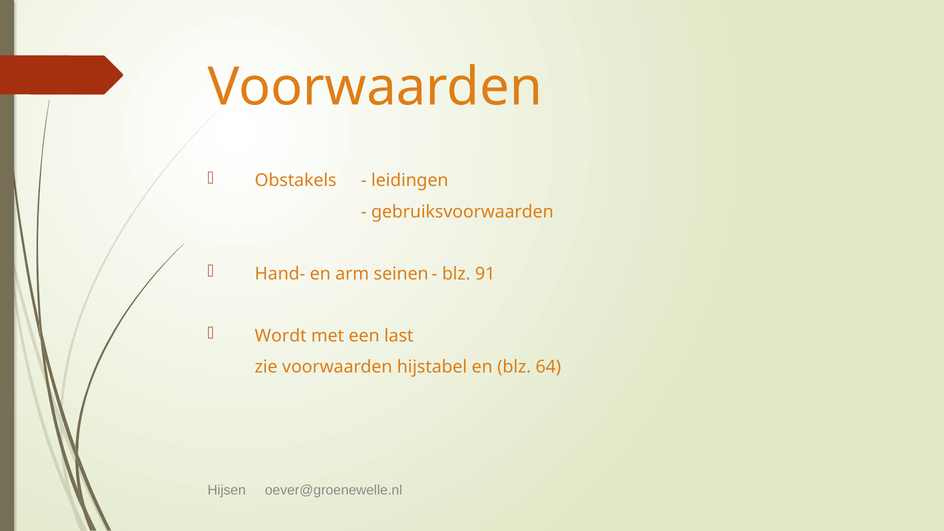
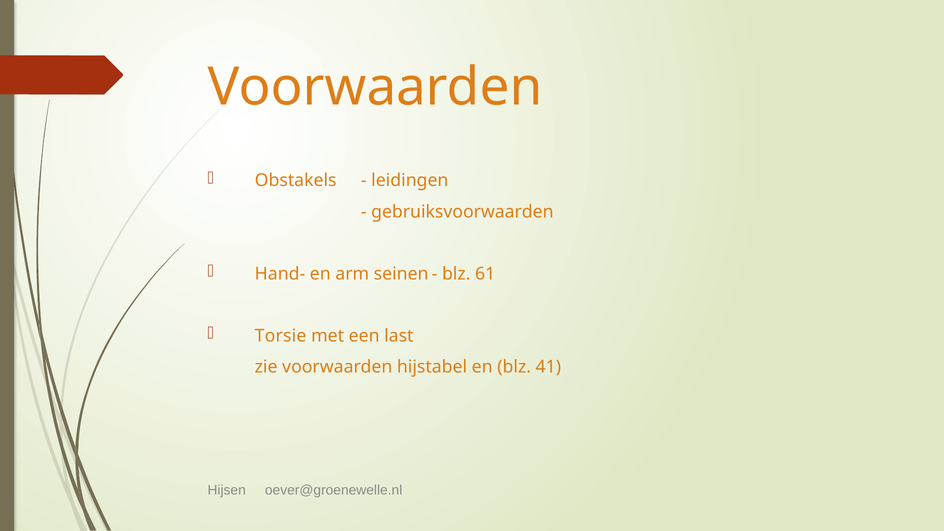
91: 91 -> 61
Wordt: Wordt -> Torsie
64: 64 -> 41
